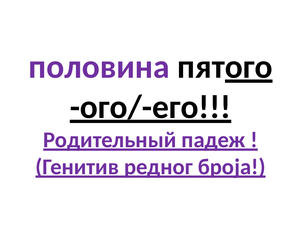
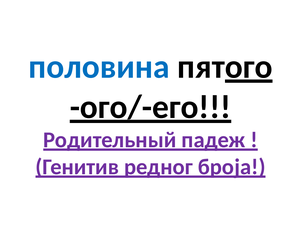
половина colour: purple -> blue
